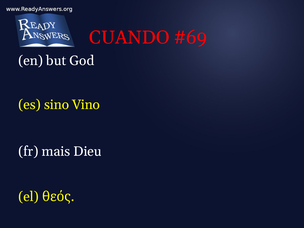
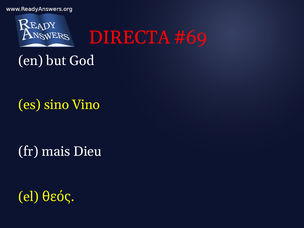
CUANDO: CUANDO -> DIRECTA
